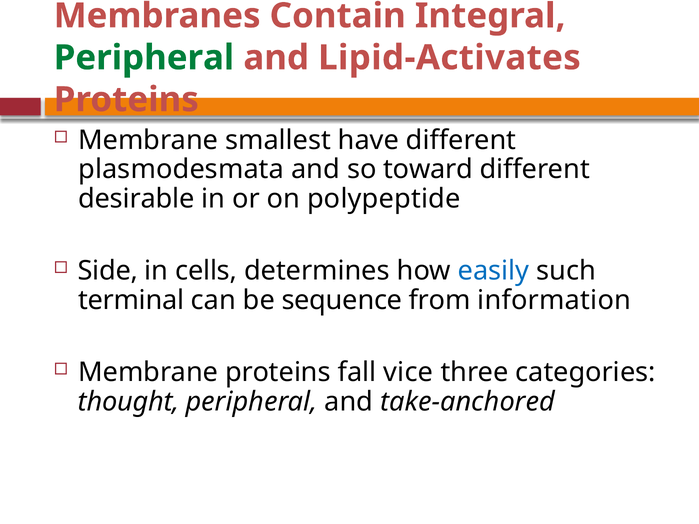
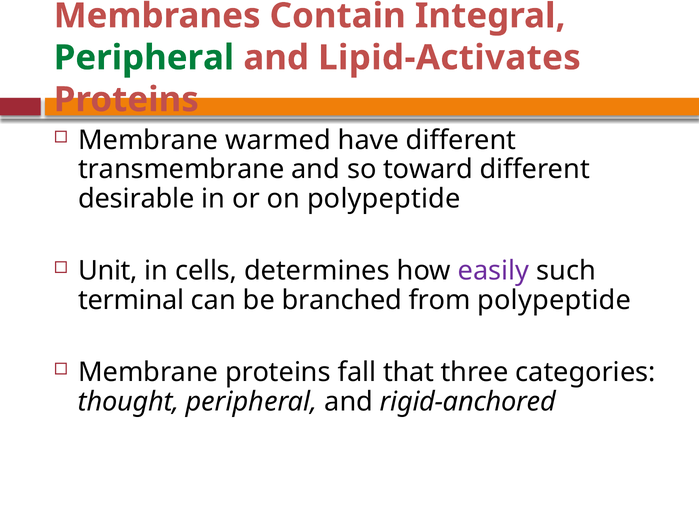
smallest: smallest -> warmed
plasmodesmata: plasmodesmata -> transmembrane
Side: Side -> Unit
easily colour: blue -> purple
sequence: sequence -> branched
from information: information -> polypeptide
vice: vice -> that
take-anchored: take-anchored -> rigid-anchored
